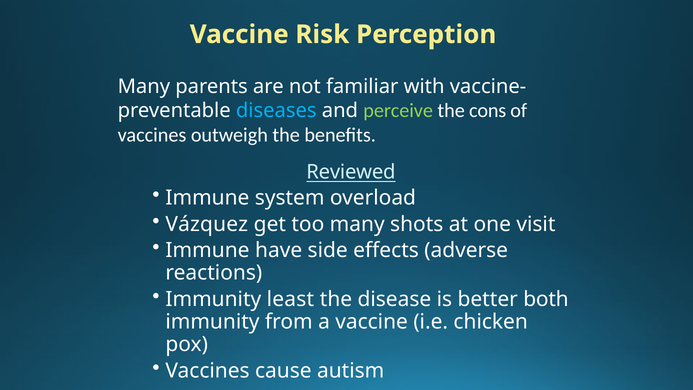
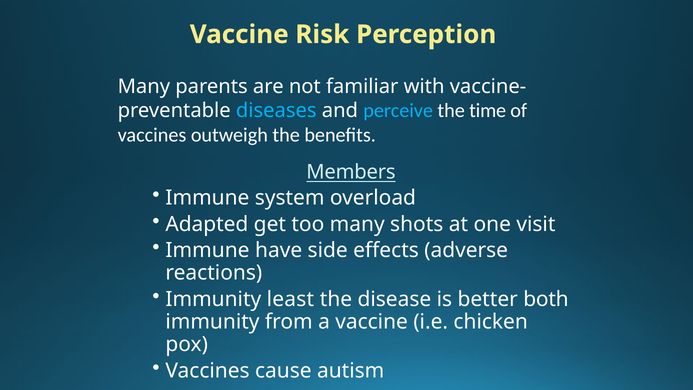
perceive colour: light green -> light blue
cons: cons -> time
Reviewed: Reviewed -> Members
Vázquez: Vázquez -> Adapted
